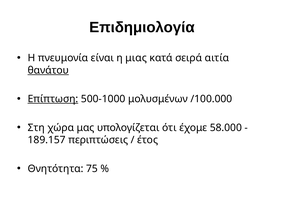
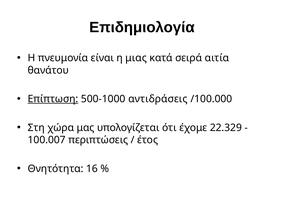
θανάτου underline: present -> none
μολυσμένων: μολυσμένων -> αντιδράσεις
58.000: 58.000 -> 22.329
189.157: 189.157 -> 100.007
75: 75 -> 16
